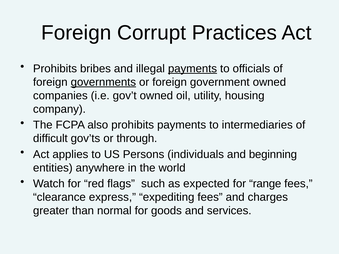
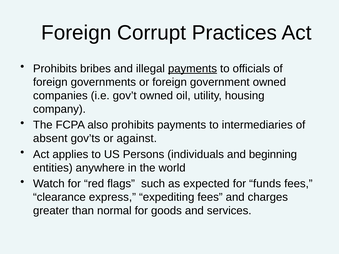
governments underline: present -> none
difficult: difficult -> absent
through: through -> against
range: range -> funds
